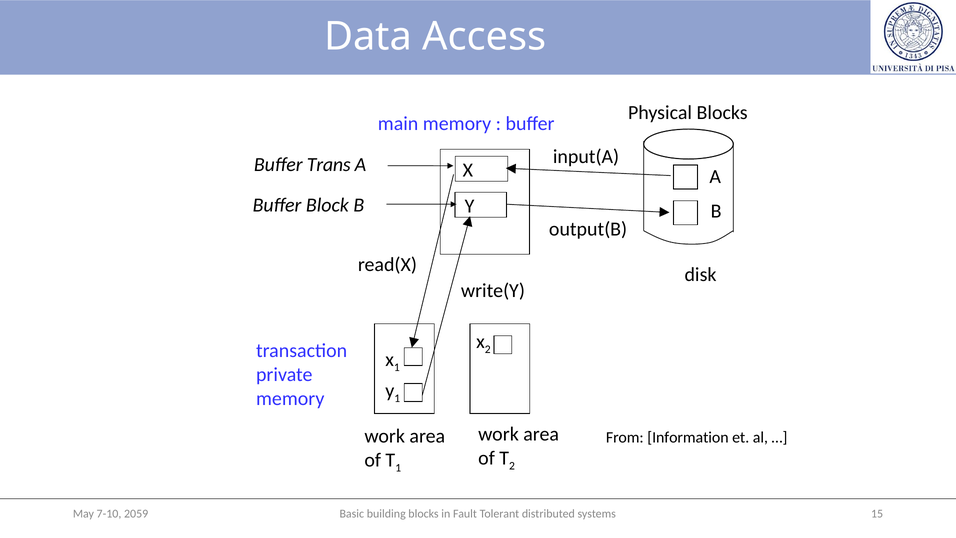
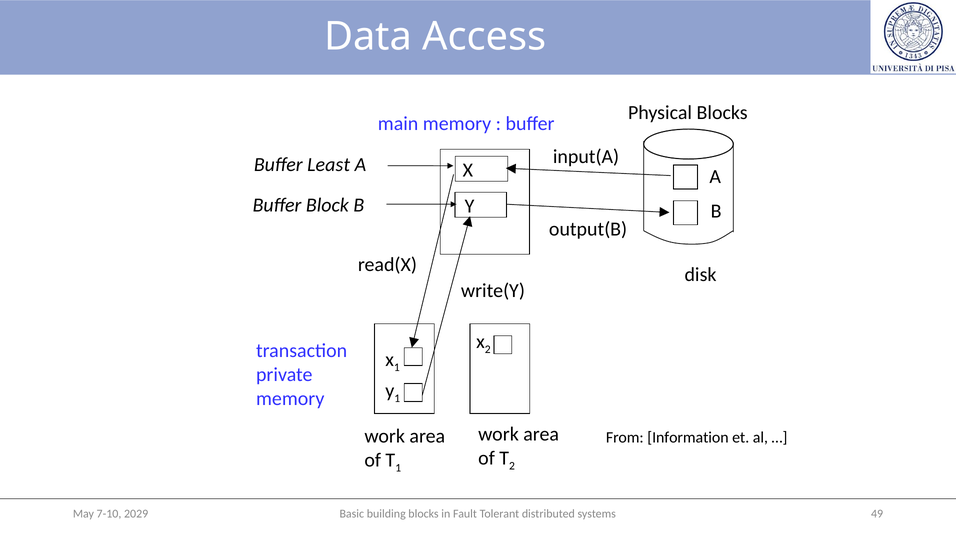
Trans: Trans -> Least
15: 15 -> 49
2059: 2059 -> 2029
